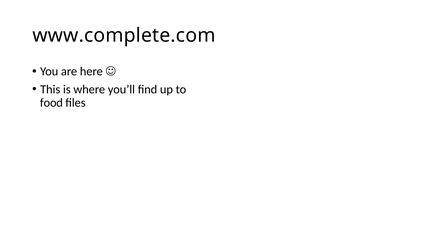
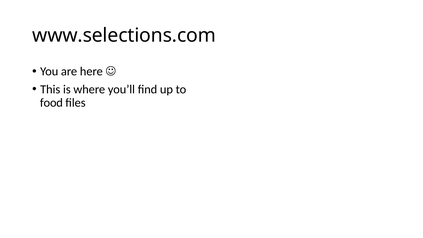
www.complete.com: www.complete.com -> www.selections.com
